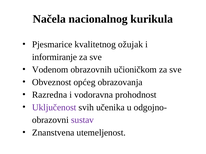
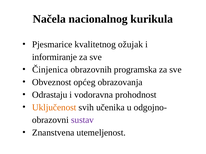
Vodenom: Vodenom -> Činjenica
učioničkom: učioničkom -> programska
Razredna: Razredna -> Odrastaju
Uključenost colour: purple -> orange
